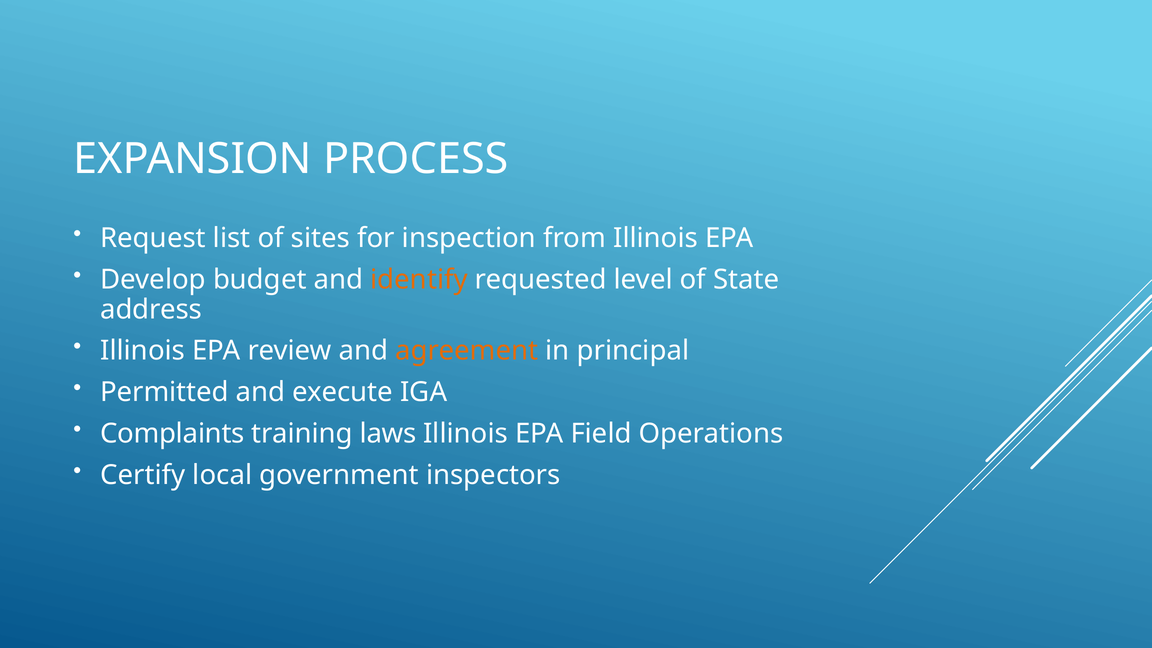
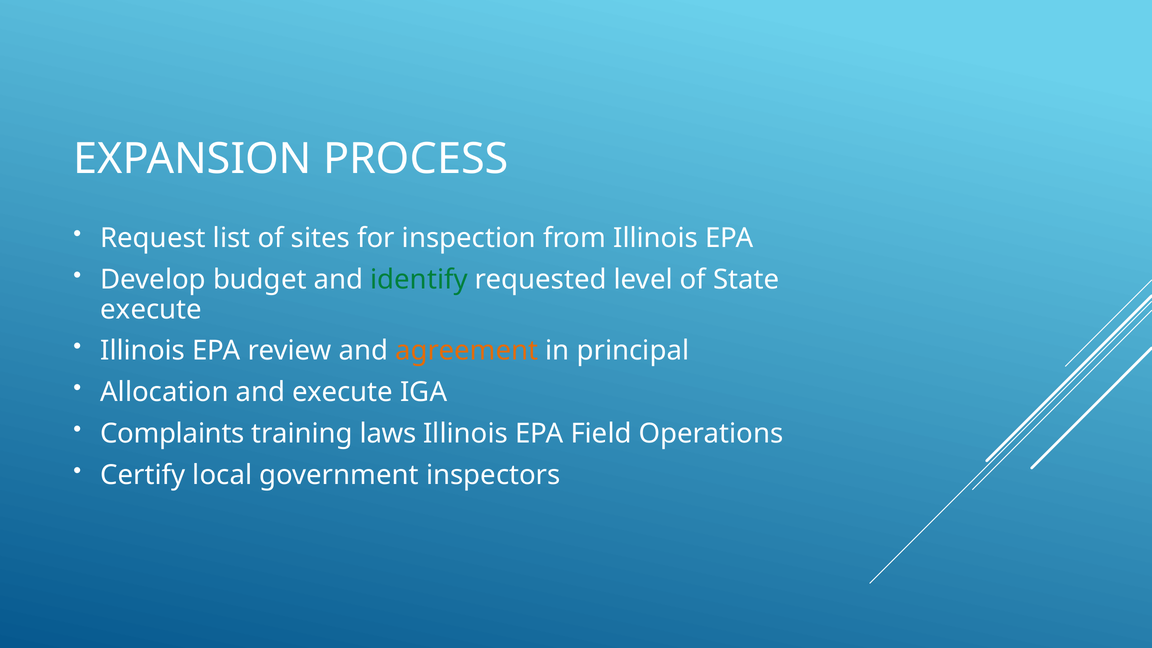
identify colour: orange -> green
address at (151, 309): address -> execute
Permitted: Permitted -> Allocation
